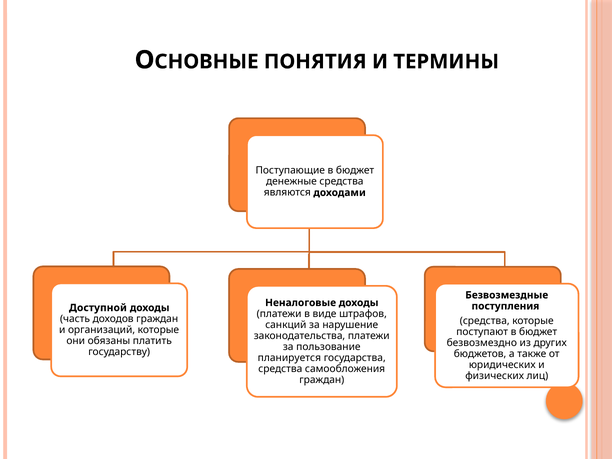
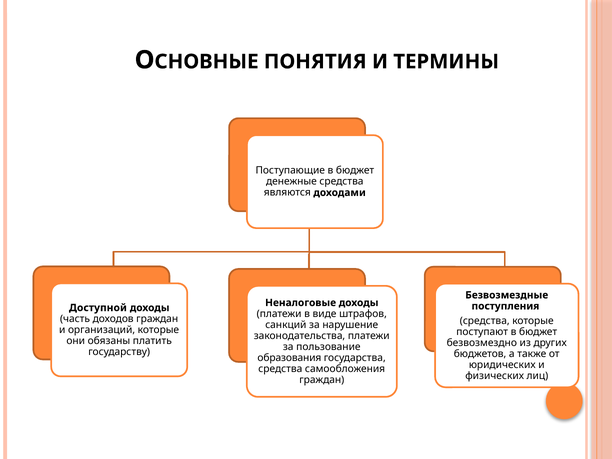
планируется: планируется -> образования
